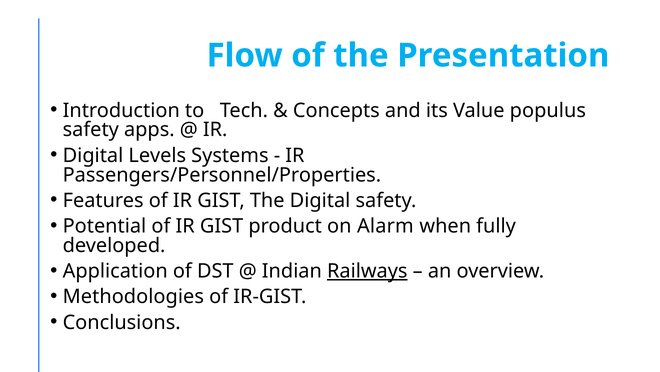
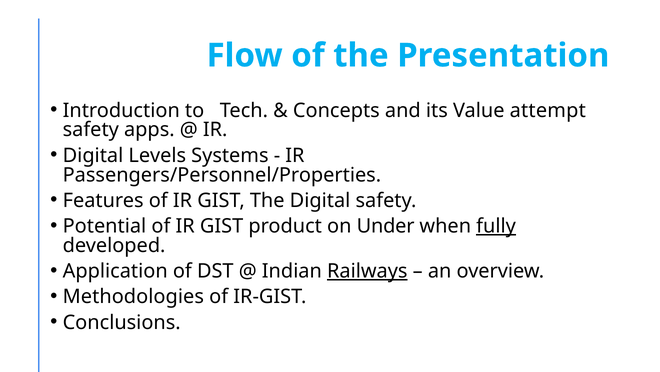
populus: populus -> attempt
Alarm: Alarm -> Under
fully underline: none -> present
